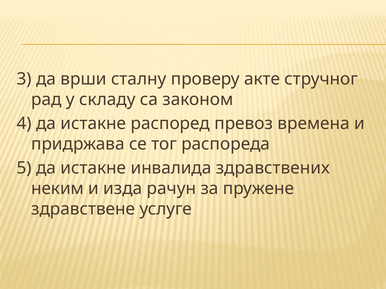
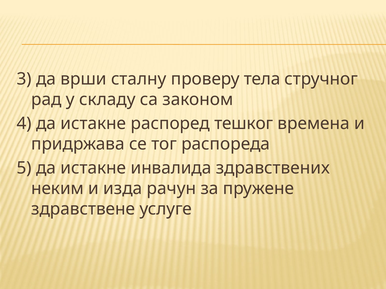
акте: акте -> тела
превоз: превоз -> тешког
